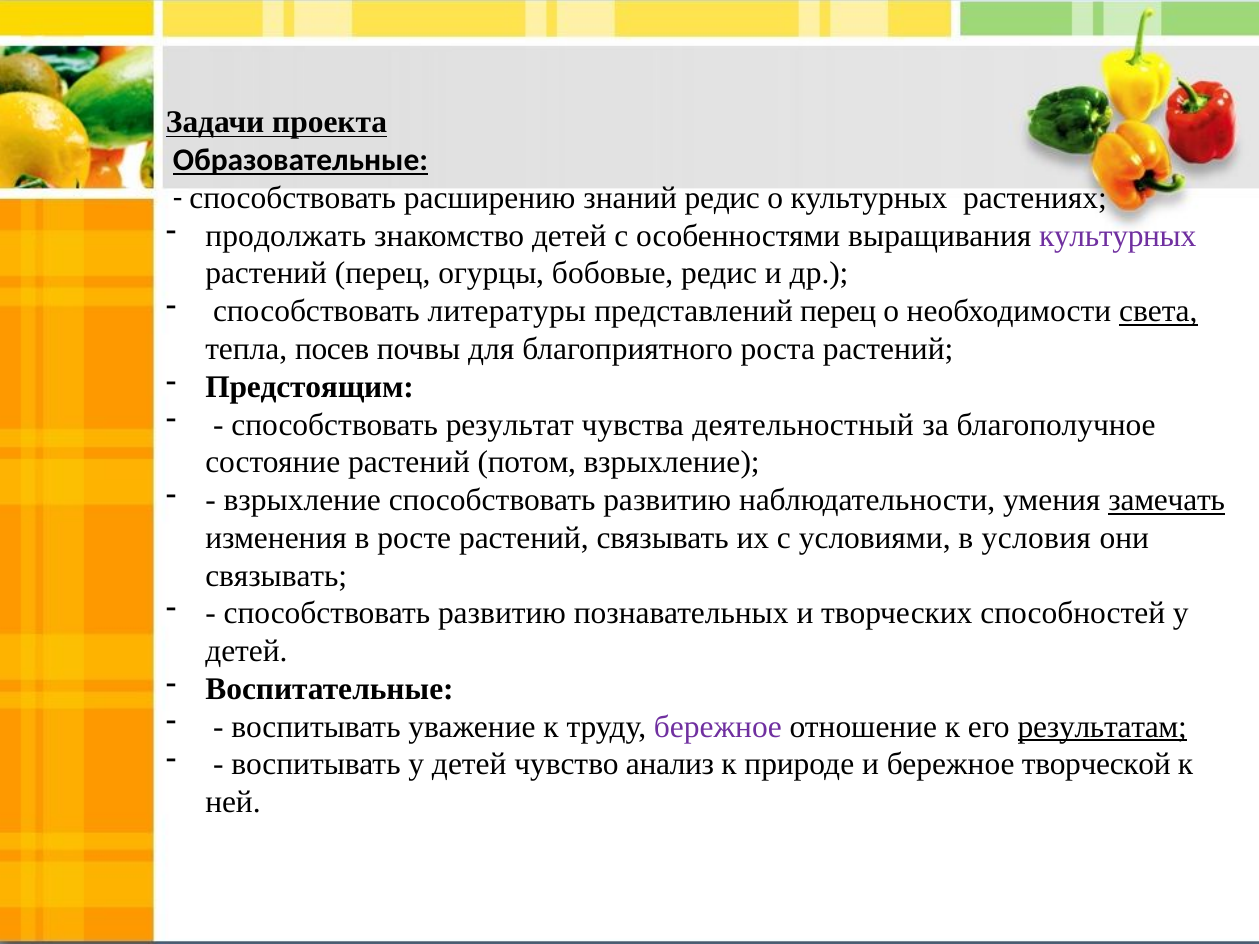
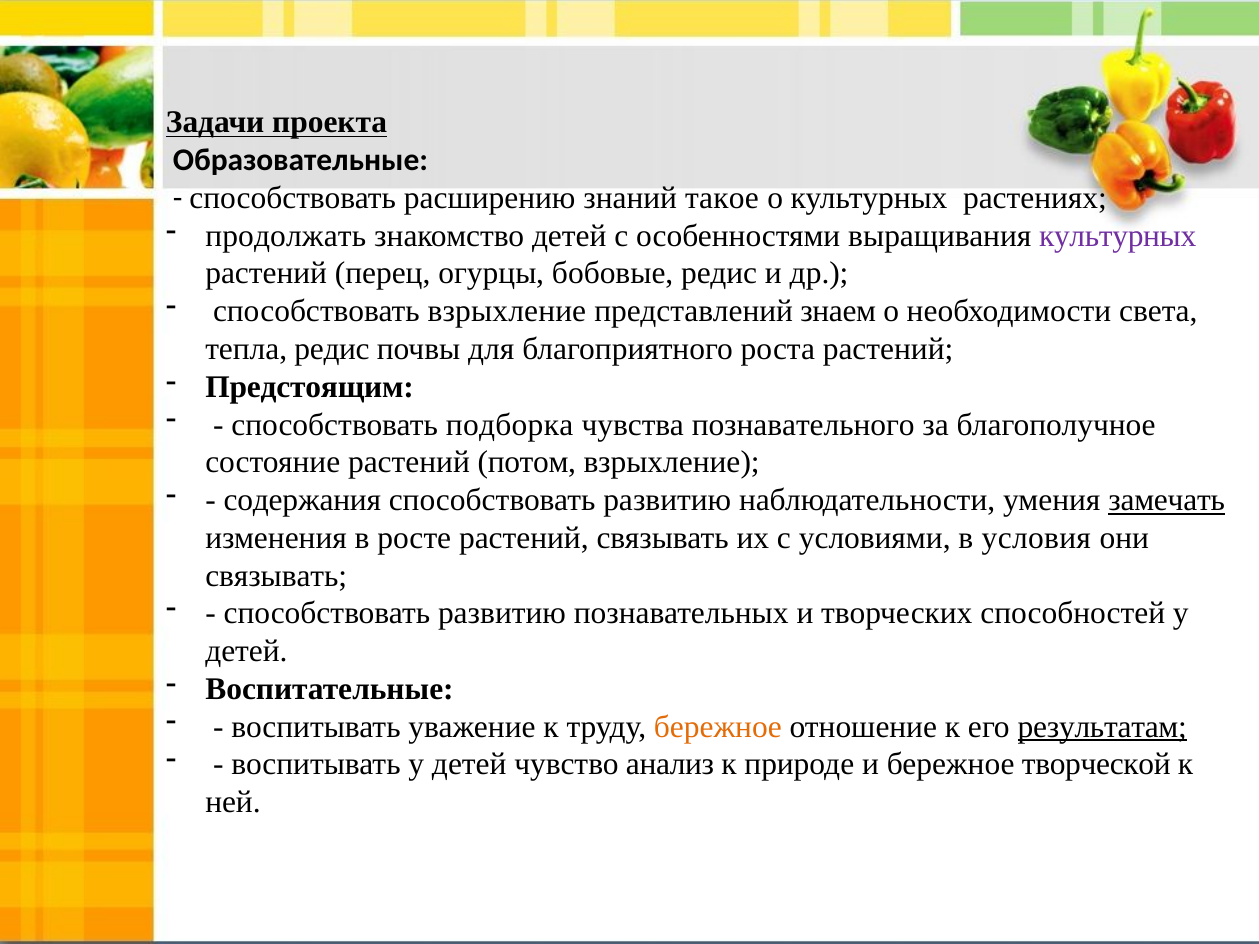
Образовательные underline: present -> none
знаний редис: редис -> такое
способствовать литературы: литературы -> взрыхление
представлений перец: перец -> знаем
света underline: present -> none
тепла посев: посев -> редис
результат: результат -> подборка
деятельностный: деятельностный -> познавательного
взрыхление at (302, 500): взрыхление -> содержания
бережное at (718, 727) colour: purple -> orange
